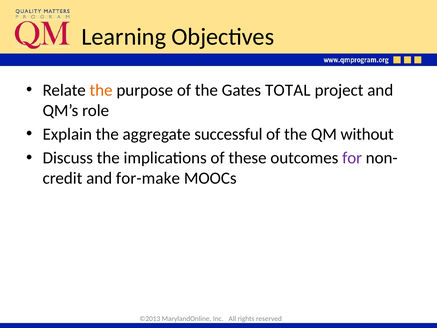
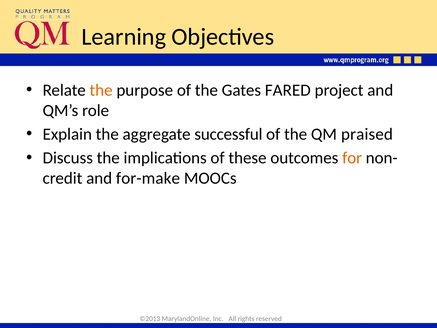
TOTAL: TOTAL -> FARED
without: without -> praised
for colour: purple -> orange
